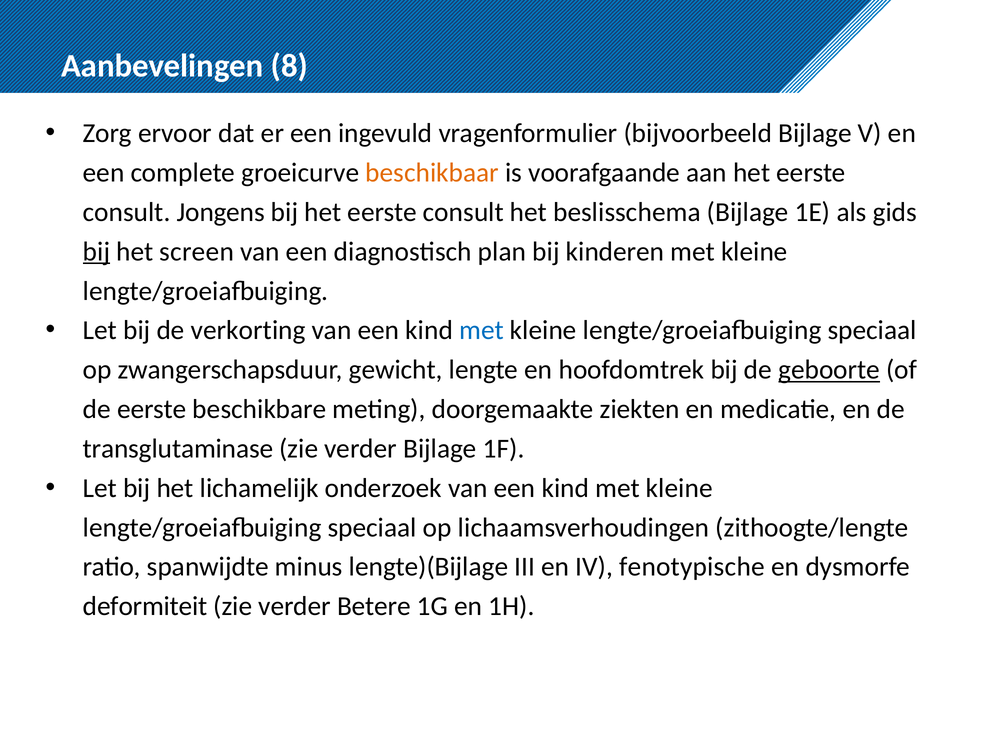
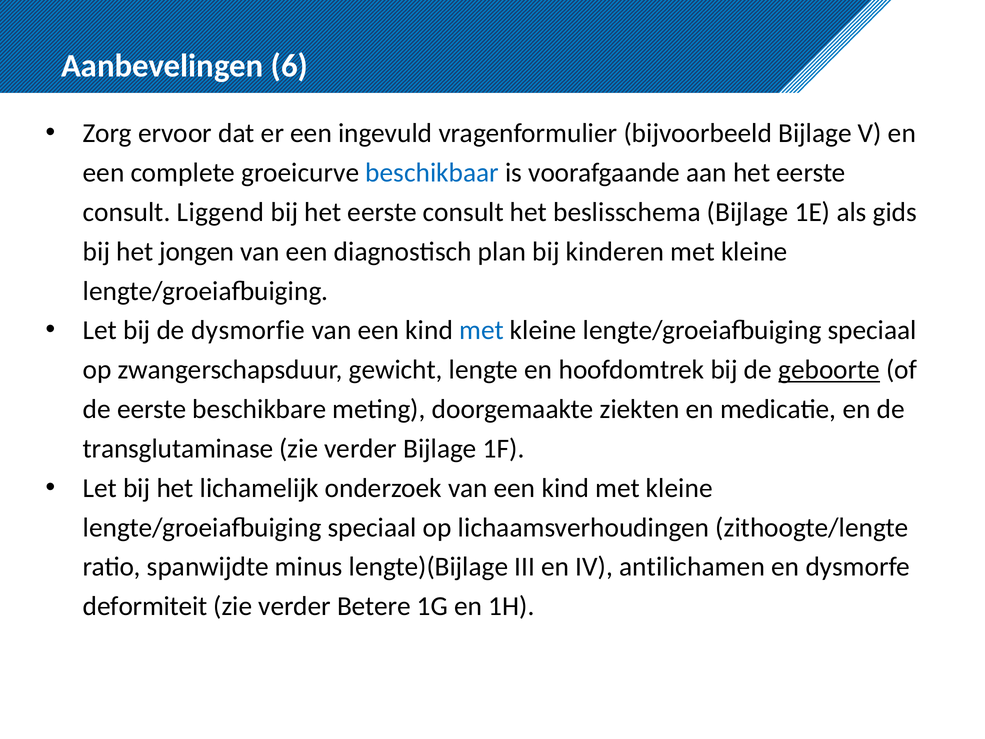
8: 8 -> 6
beschikbaar colour: orange -> blue
Jongens: Jongens -> Liggend
bij at (96, 252) underline: present -> none
screen: screen -> jongen
verkorting: verkorting -> dysmorfie
fenotypische: fenotypische -> antilichamen
